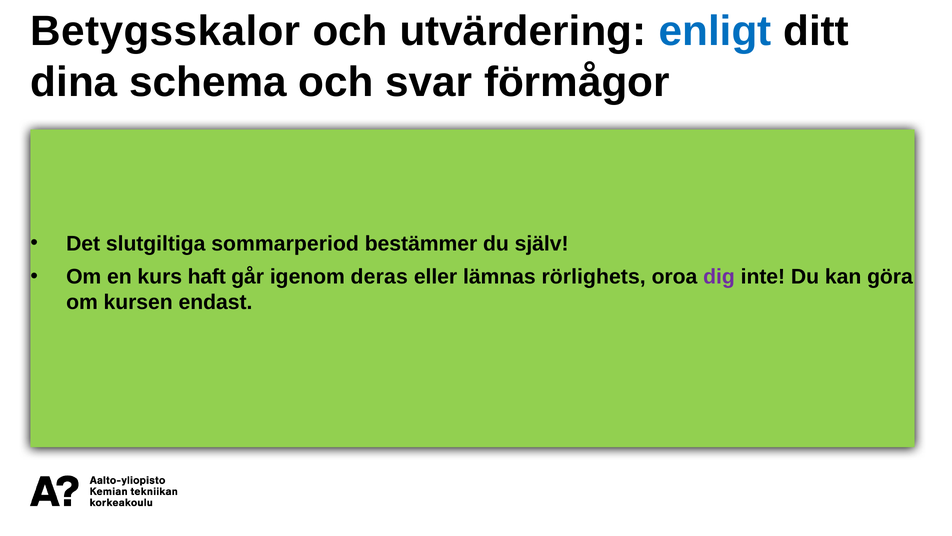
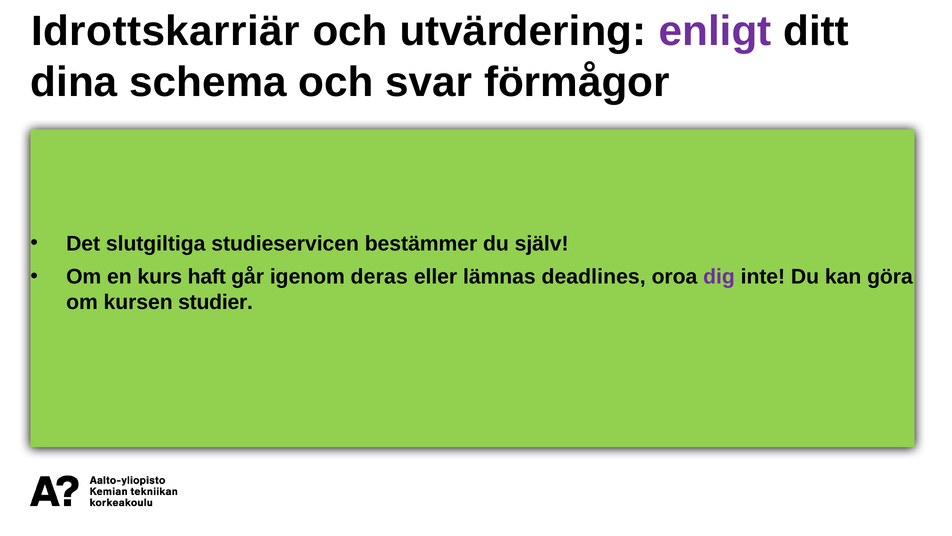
Betygsskalor: Betygsskalor -> Idrottskarriär
enligt colour: blue -> purple
sommarperiod: sommarperiod -> studieservicen
rörlighets: rörlighets -> deadlines
endast: endast -> studier
